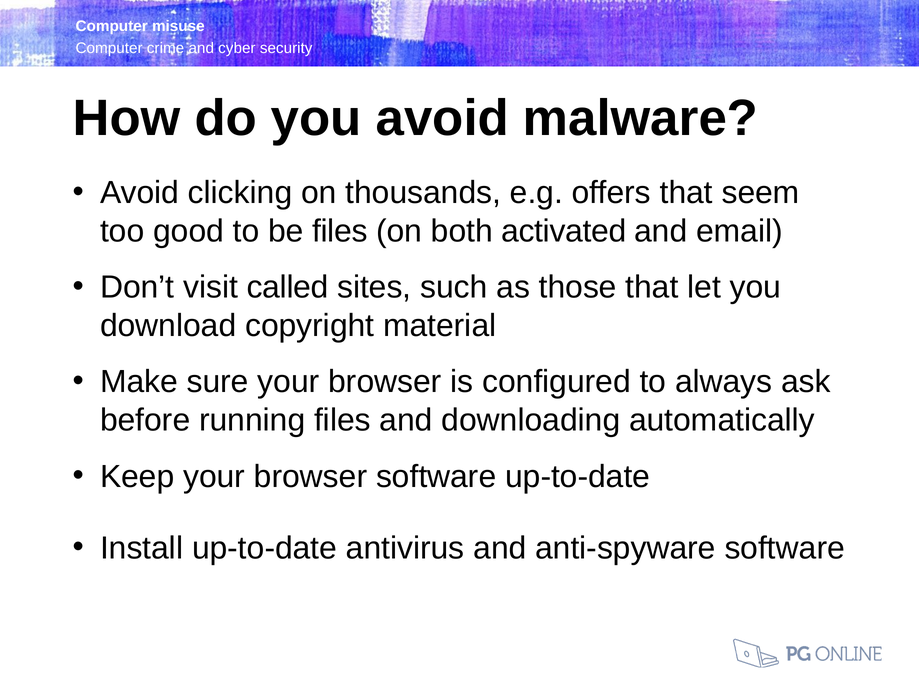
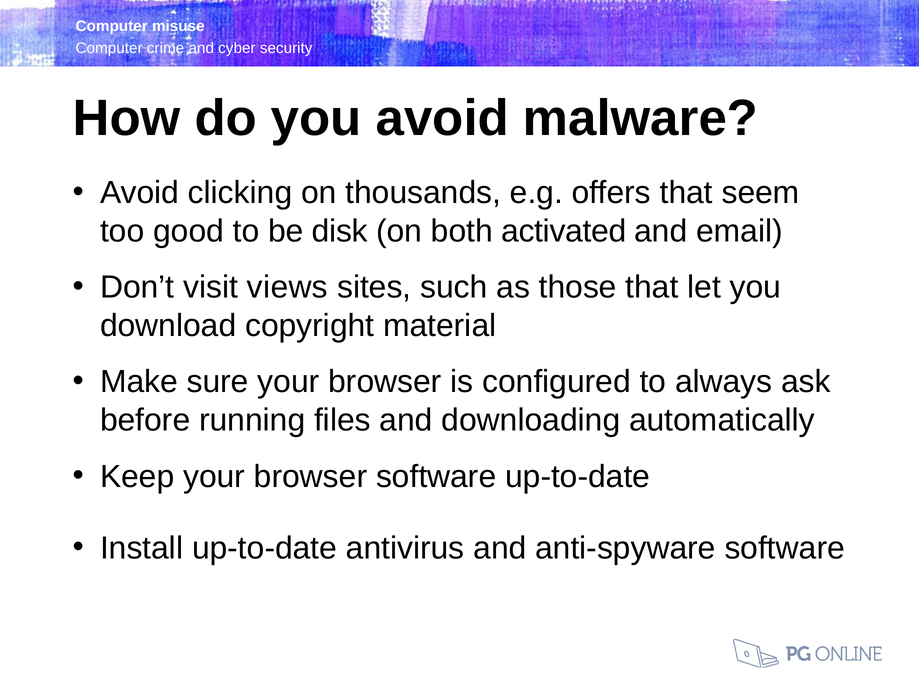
be files: files -> disk
called: called -> views
